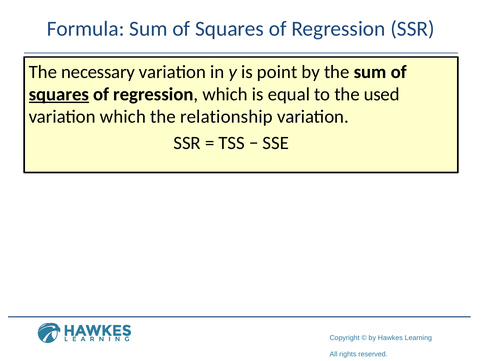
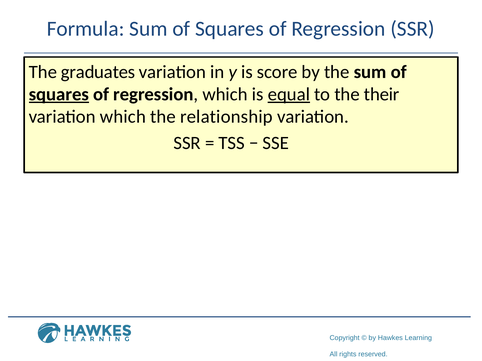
necessary: necessary -> graduates
point: point -> score
equal underline: none -> present
used: used -> their
